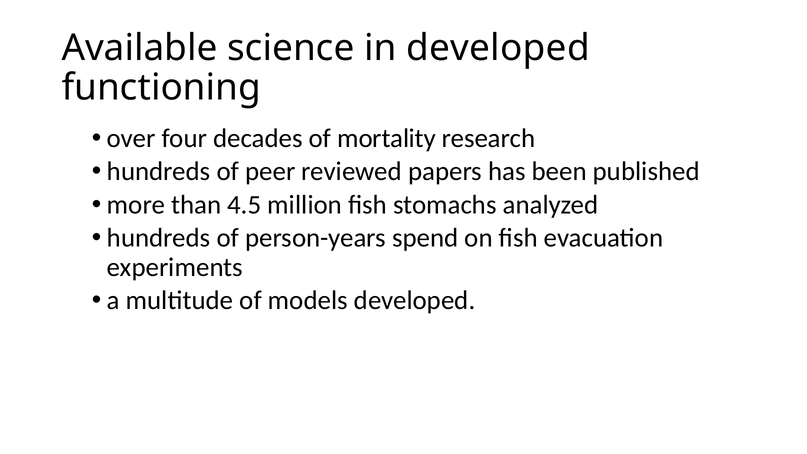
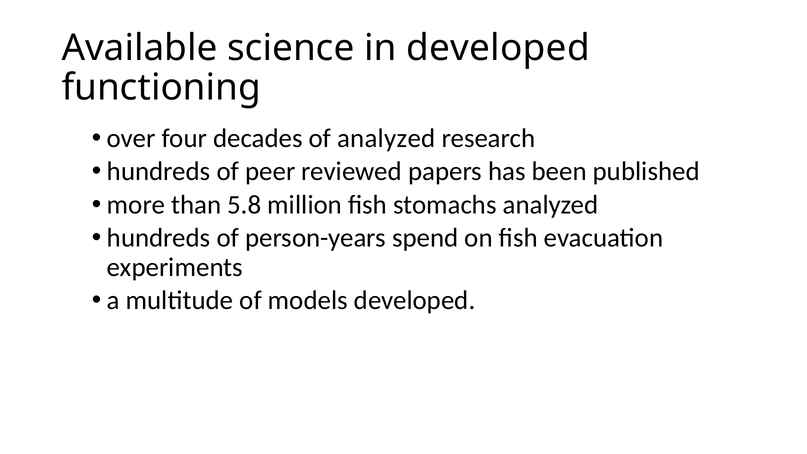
of mortality: mortality -> analyzed
4.5: 4.5 -> 5.8
